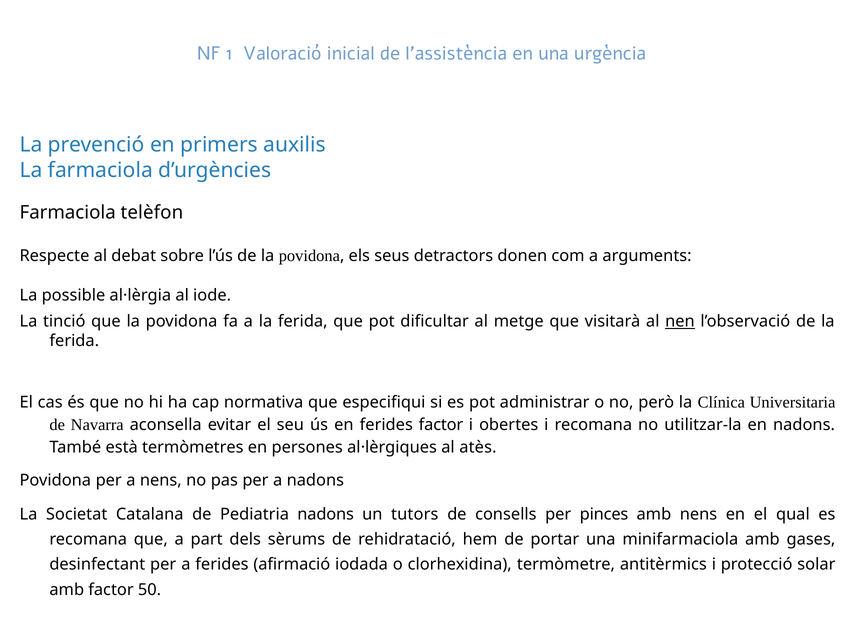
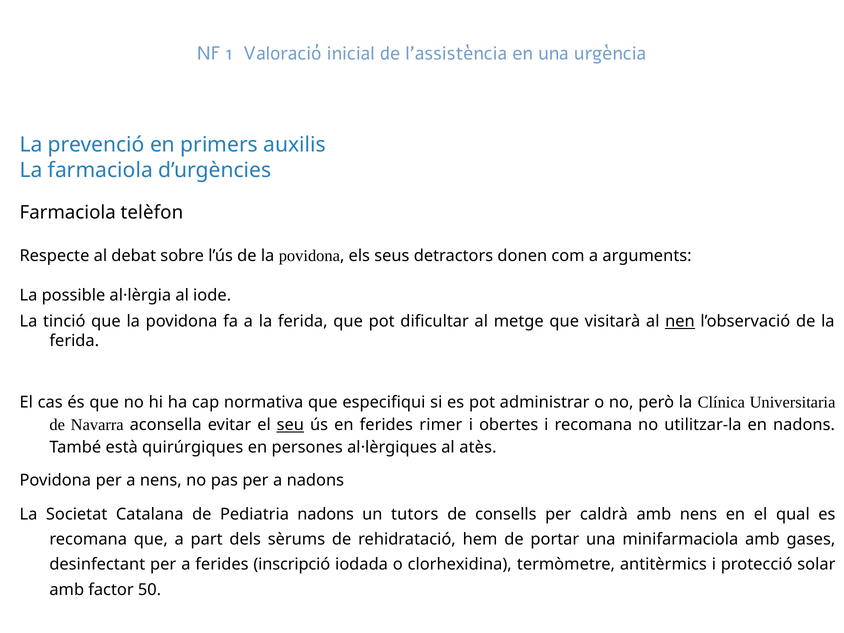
seu underline: none -> present
ferides factor: factor -> rimer
termòmetres: termòmetres -> quirúrgiques
pinces: pinces -> caldrà
afirmació: afirmació -> inscripció
